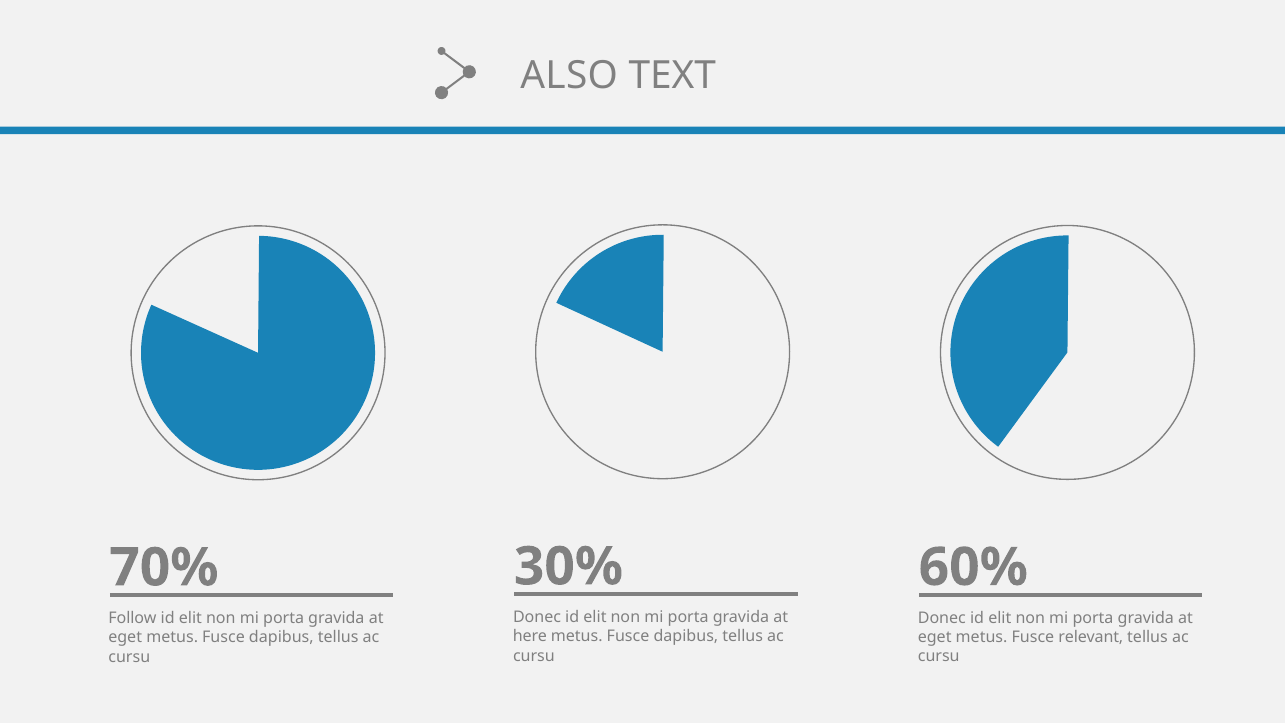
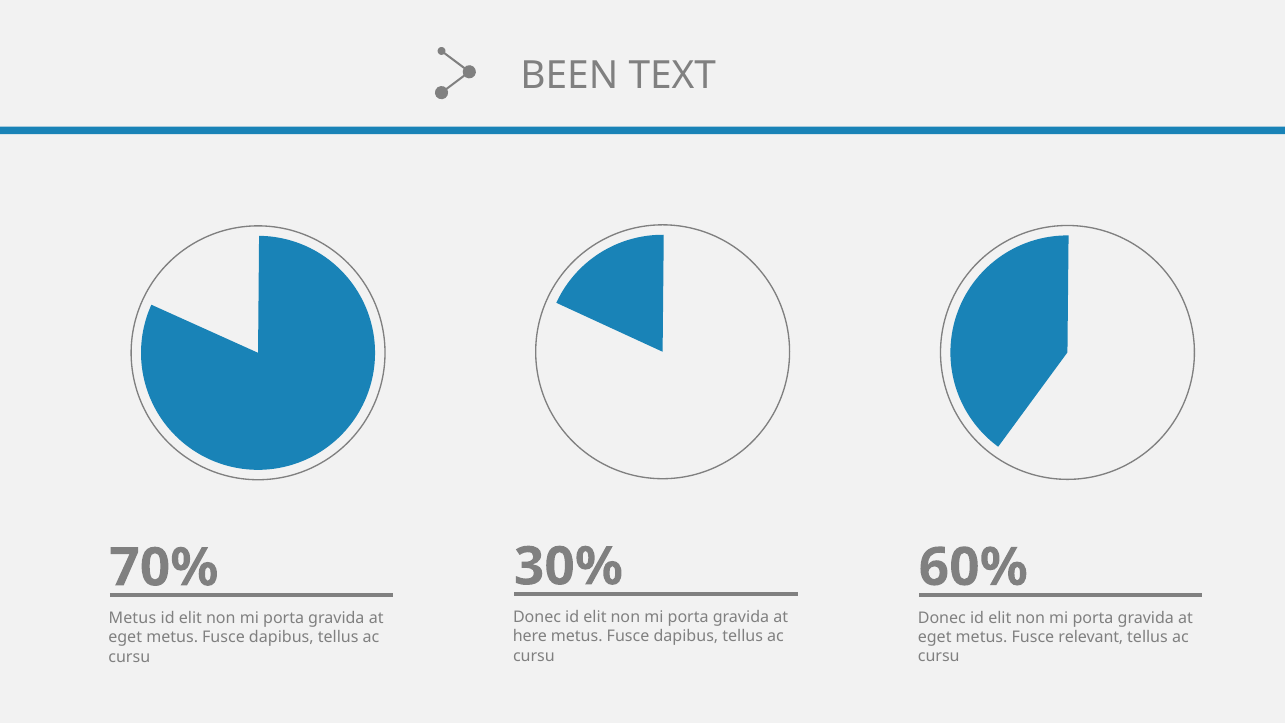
ALSO: ALSO -> BEEN
Follow at (133, 618): Follow -> Metus
